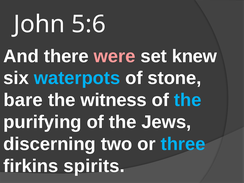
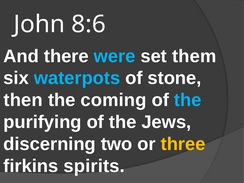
5:6: 5:6 -> 8:6
were colour: pink -> light blue
knew: knew -> them
bare: bare -> then
witness: witness -> coming
three colour: light blue -> yellow
